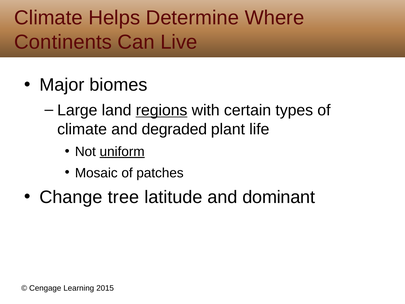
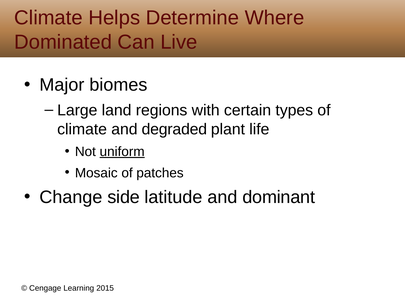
Continents: Continents -> Dominated
regions underline: present -> none
tree: tree -> side
